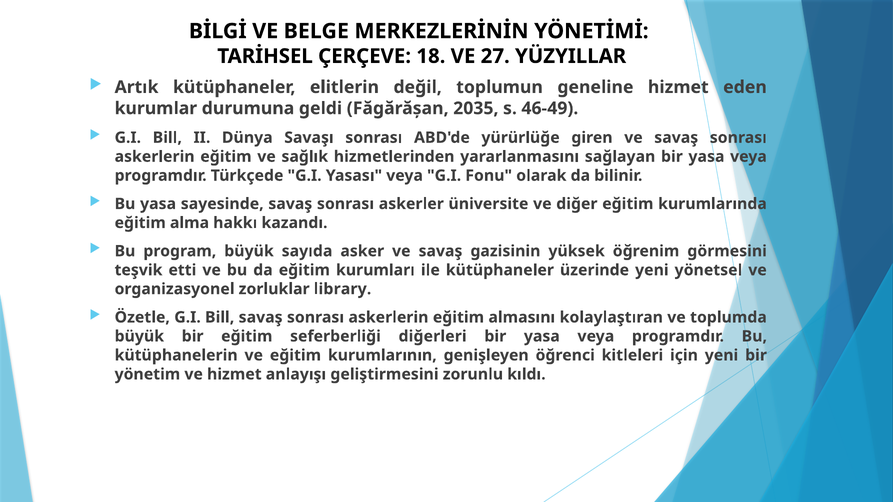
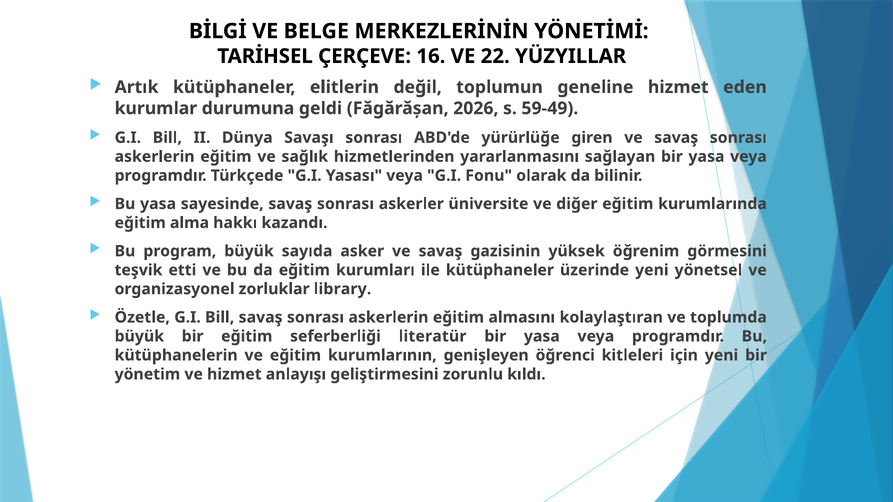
18: 18 -> 16
27: 27 -> 22
2035: 2035 -> 2026
46-49: 46-49 -> 59-49
diğerleri: diğerleri -> literatür
